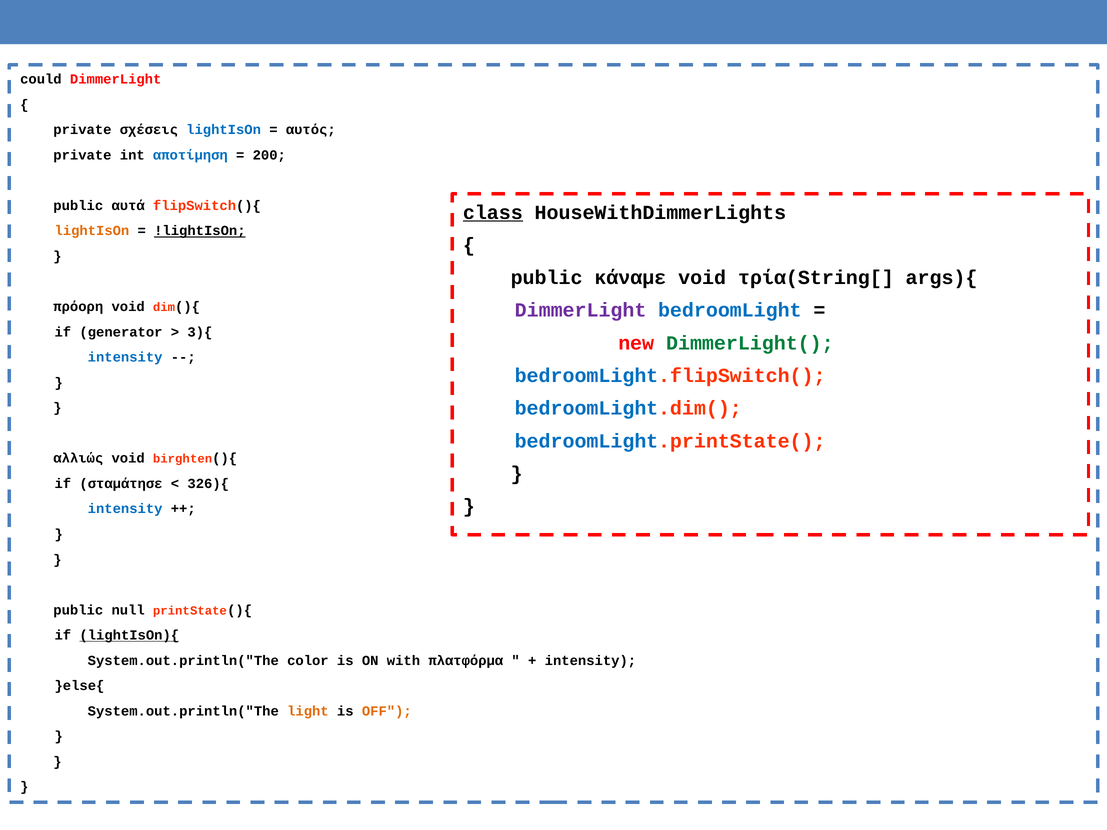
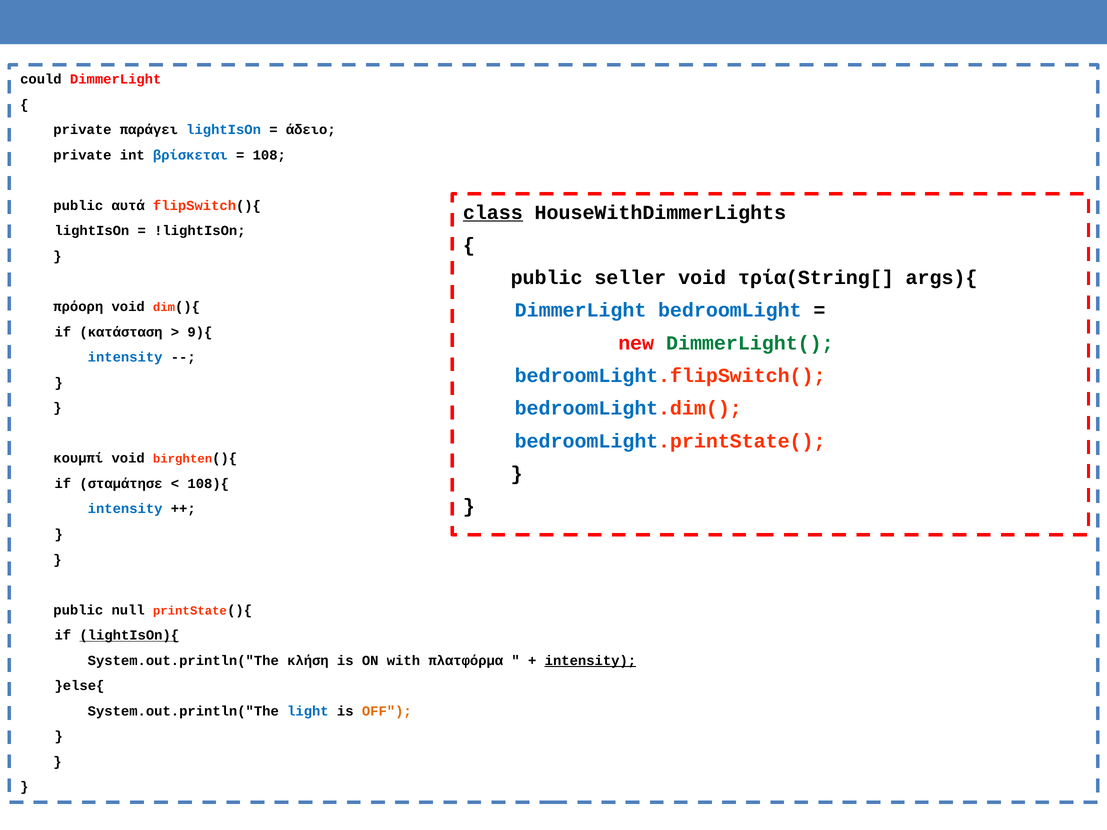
σχέσεις: σχέσεις -> παράγει
αυτός: αυτός -> άδειο
αποτίμηση: αποτίμηση -> βρίσκεται
200: 200 -> 108
lightIsOn at (92, 231) colour: orange -> black
!lightIsOn underline: present -> none
κάναμε: κάναμε -> seller
DimmerLight at (581, 310) colour: purple -> blue
generator: generator -> κατάσταση
3){: 3){ -> 9){
αλλιώς: αλλιώς -> κουμπί
326){: 326){ -> 108){
color: color -> κλήση
intensity at (590, 661) underline: none -> present
light colour: orange -> blue
